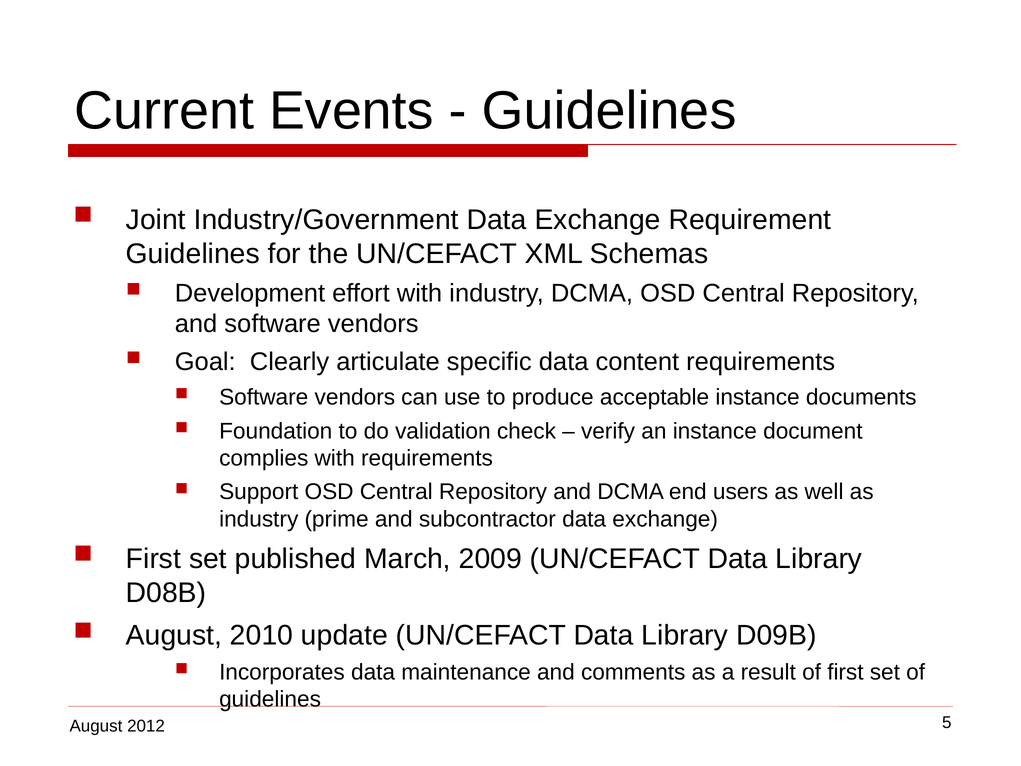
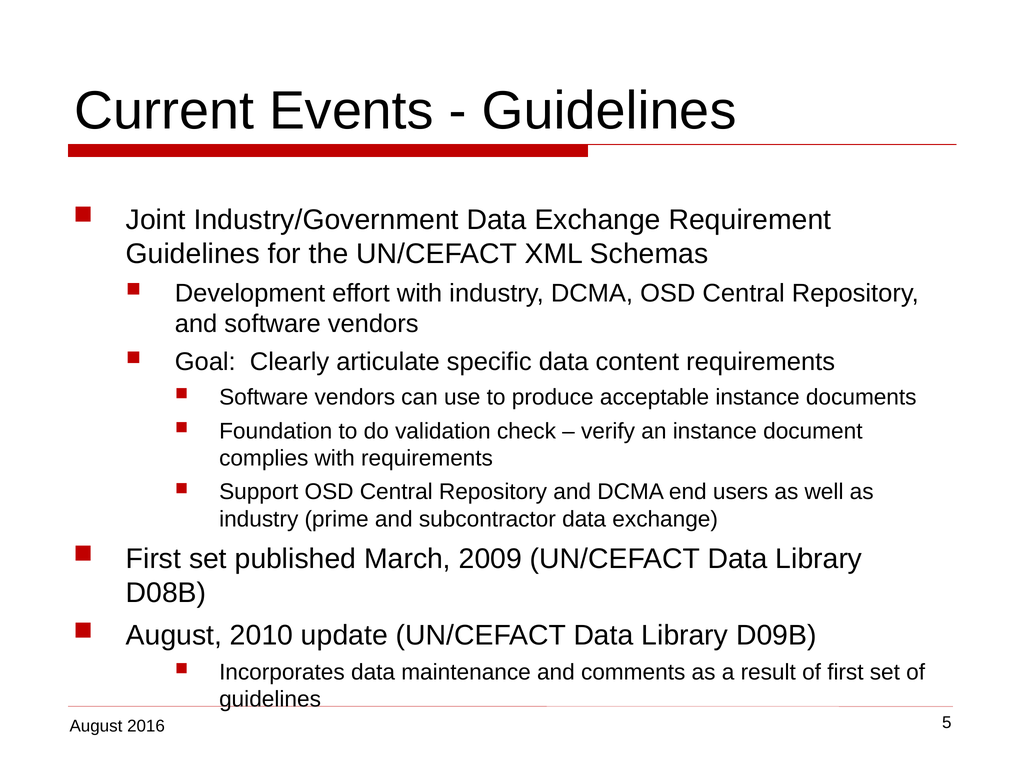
2012: 2012 -> 2016
